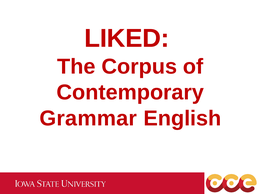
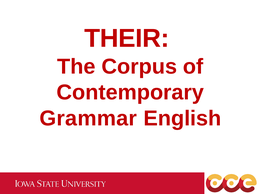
LIKED: LIKED -> THEIR
